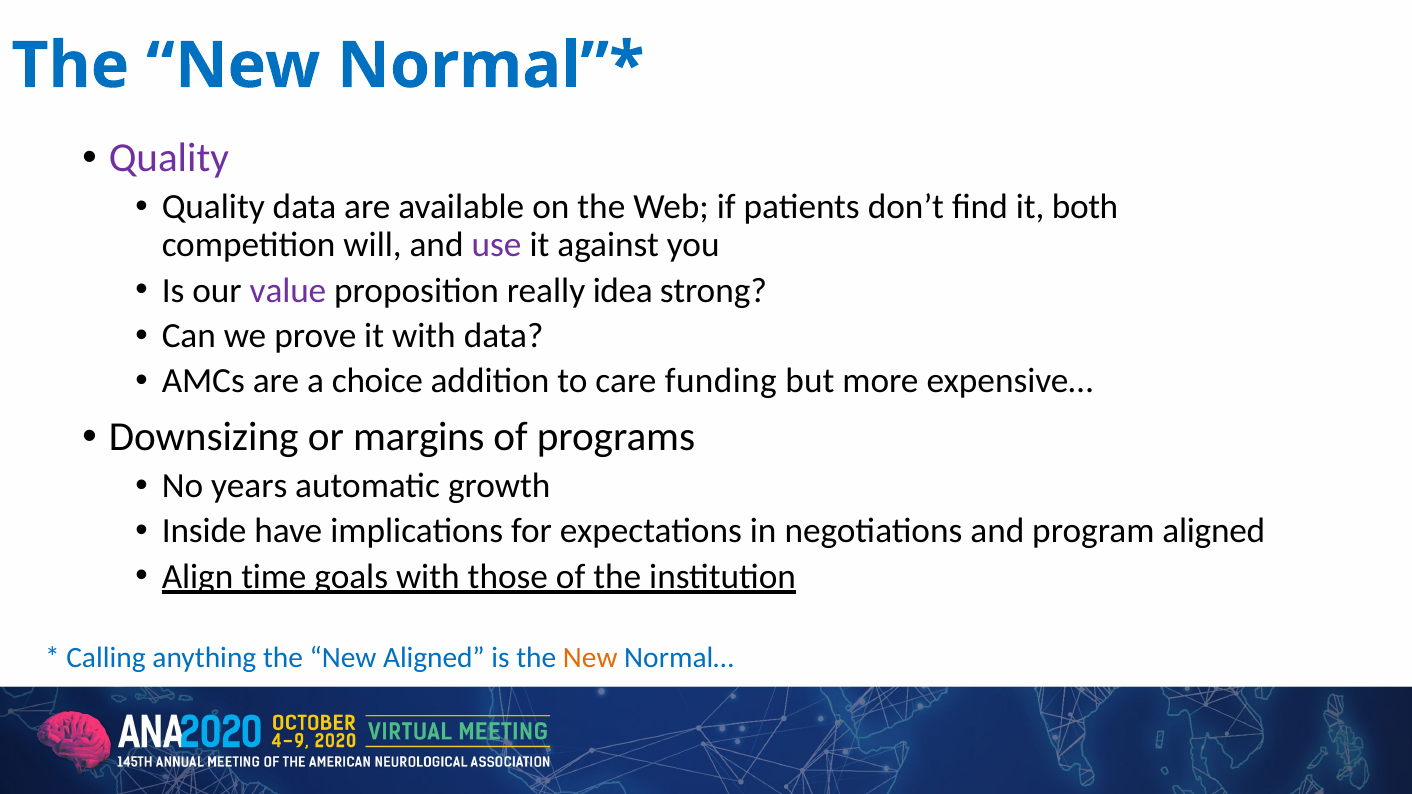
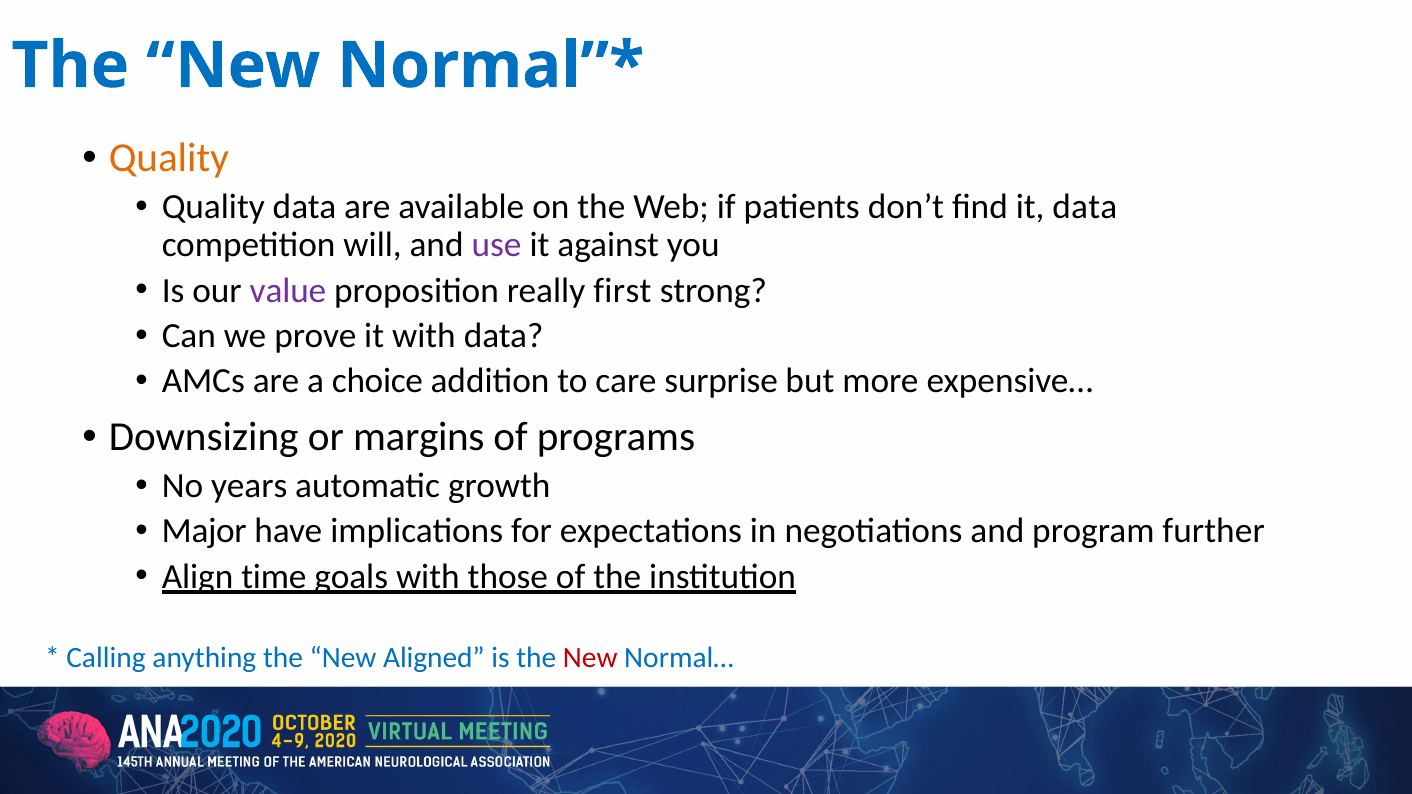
Quality at (169, 158) colour: purple -> orange
it both: both -> data
idea: idea -> first
funding: funding -> surprise
Inside: Inside -> Major
program aligned: aligned -> further
New at (590, 658) colour: orange -> red
